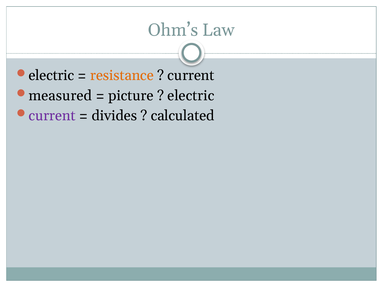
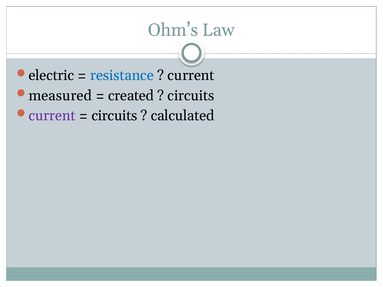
resistance colour: orange -> blue
picture: picture -> created
electric at (191, 96): electric -> circuits
divides at (114, 116): divides -> circuits
